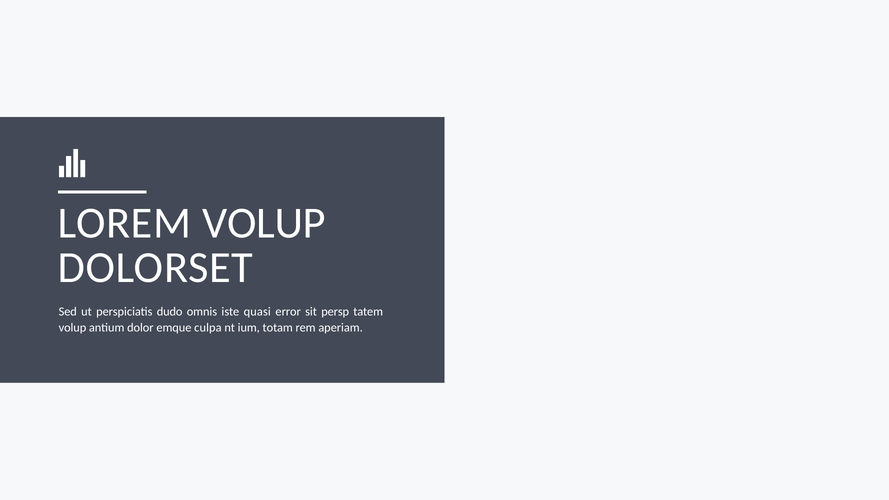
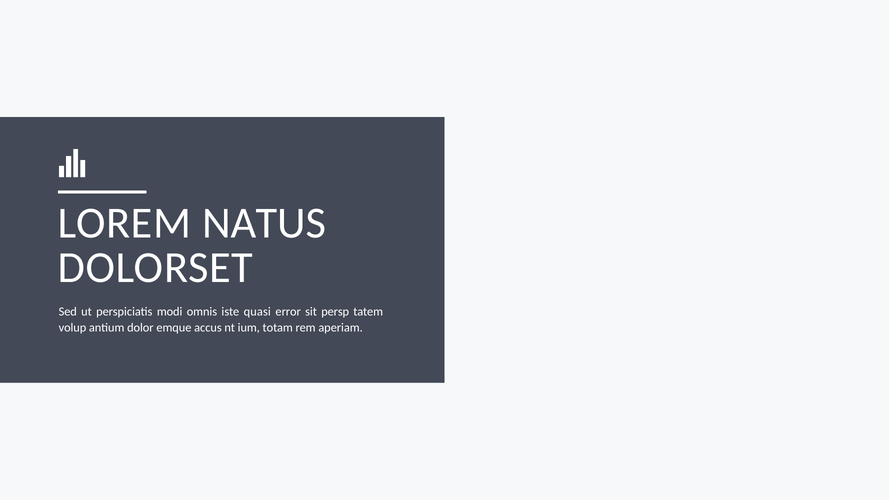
LOREM VOLUP: VOLUP -> NATUS
dudo: dudo -> modi
culpa: culpa -> accus
